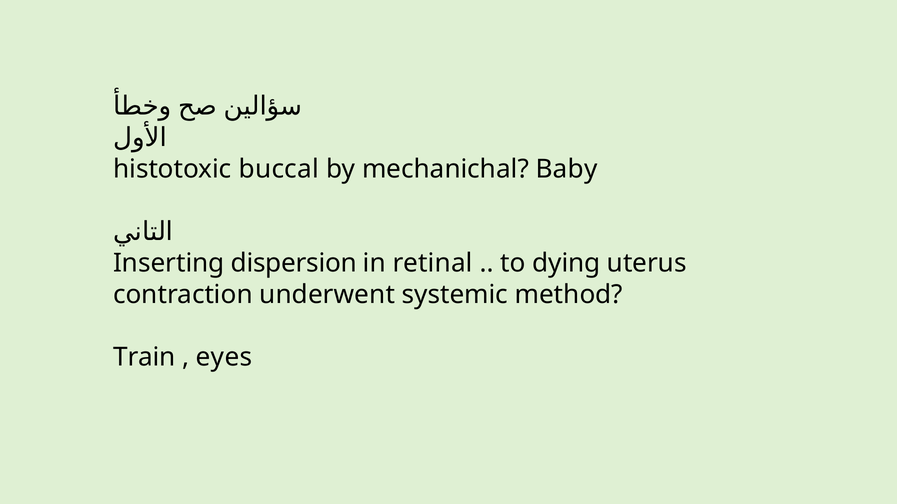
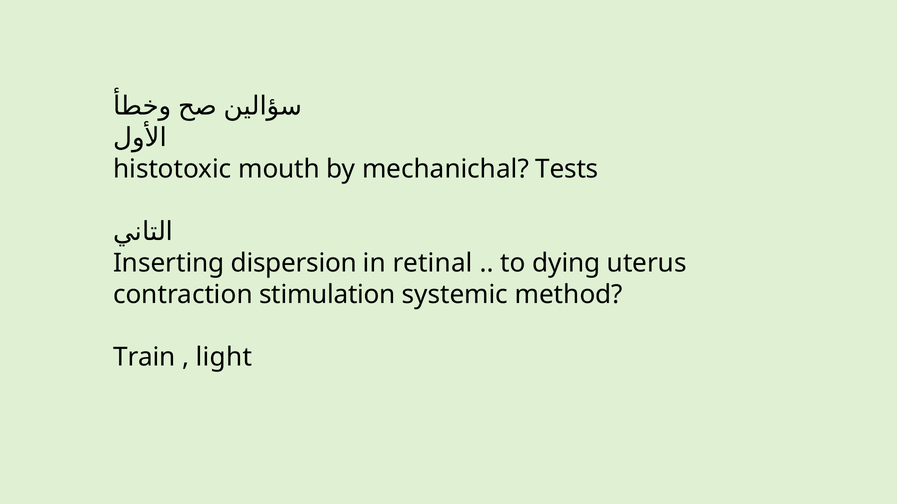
buccal: buccal -> mouth
Baby: Baby -> Tests
underwent: underwent -> stimulation
eyes: eyes -> light
